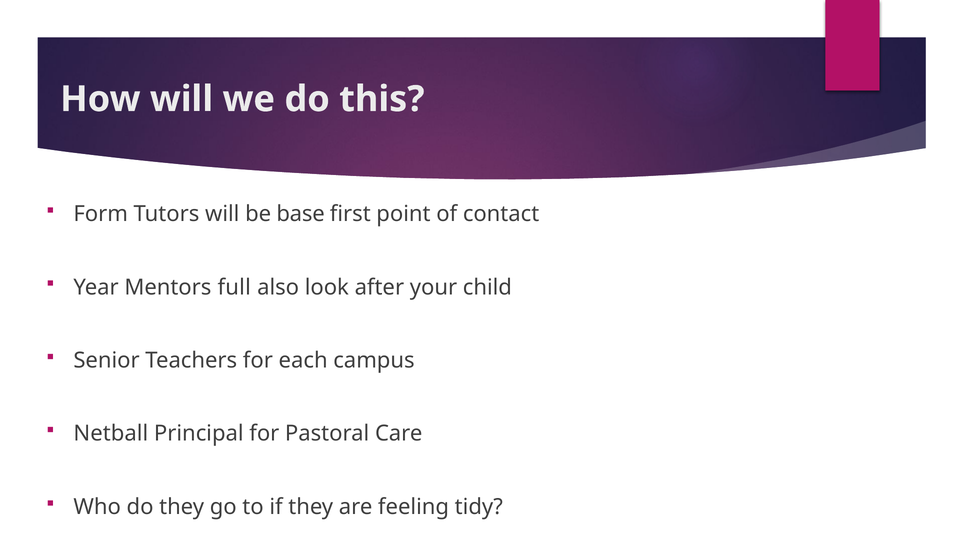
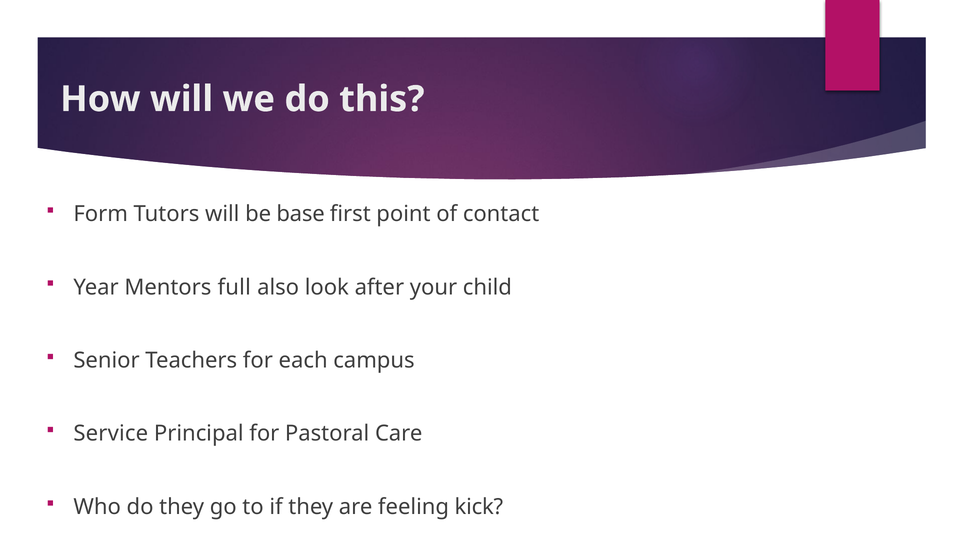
Netball: Netball -> Service
tidy: tidy -> kick
